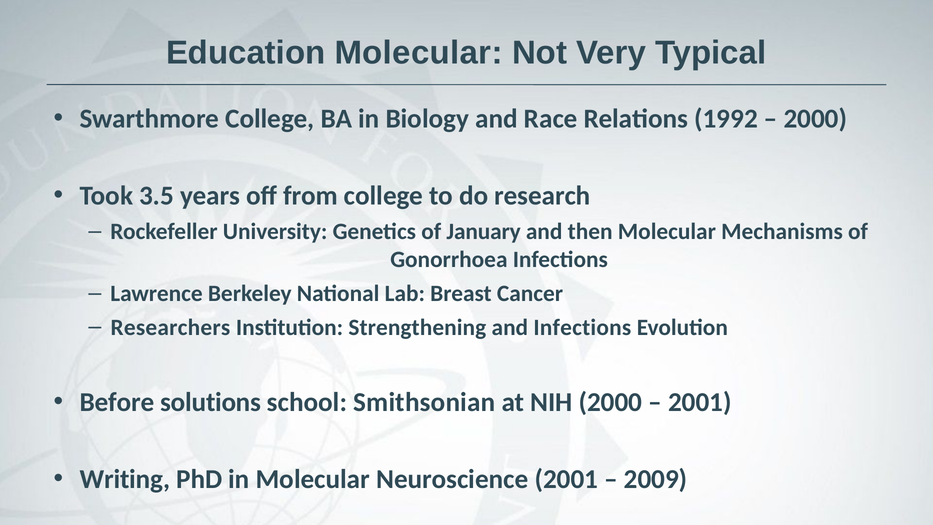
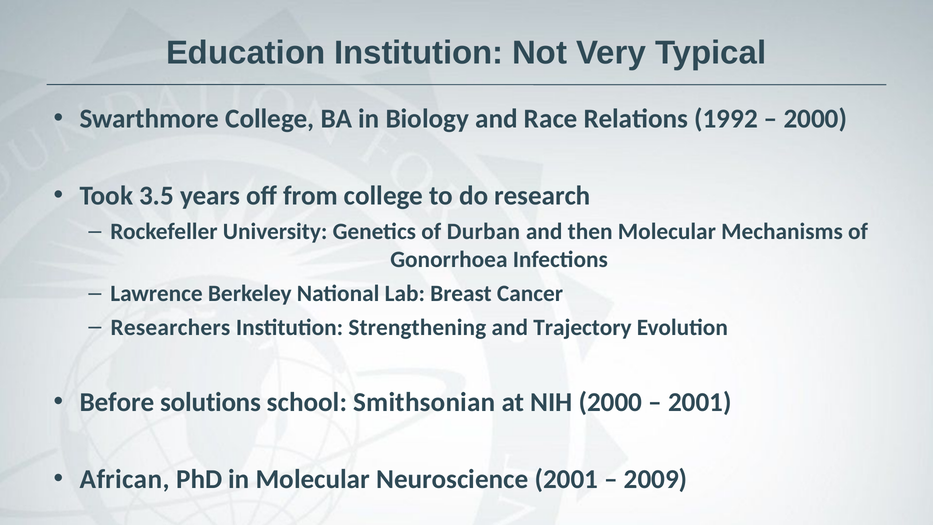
Education Molecular: Molecular -> Institution
January: January -> Durban
and Infections: Infections -> Trajectory
Writing: Writing -> African
